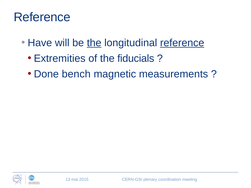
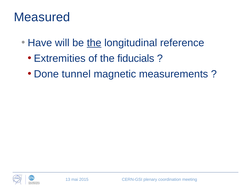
Reference at (42, 17): Reference -> Measured
reference at (182, 43) underline: present -> none
bench: bench -> tunnel
